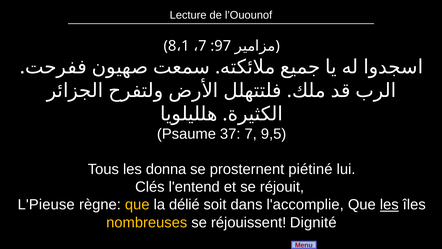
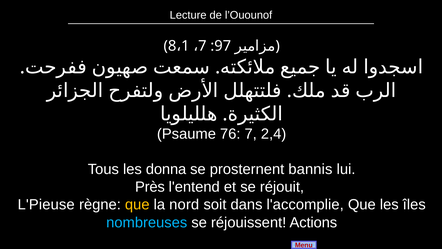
37: 37 -> 76
9,5: 9,5 -> 2,4
piétiné: piétiné -> bannis
Clés: Clés -> Près
délié: délié -> nord
les at (389, 204) underline: present -> none
nombreuses colour: yellow -> light blue
Dignité: Dignité -> Actions
